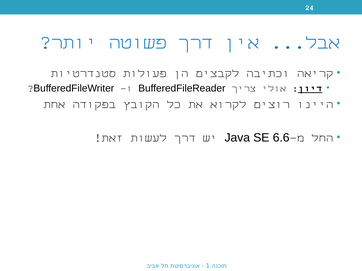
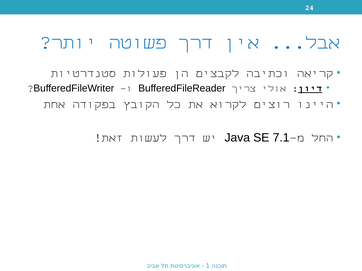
6.6: 6.6 -> 7.1
